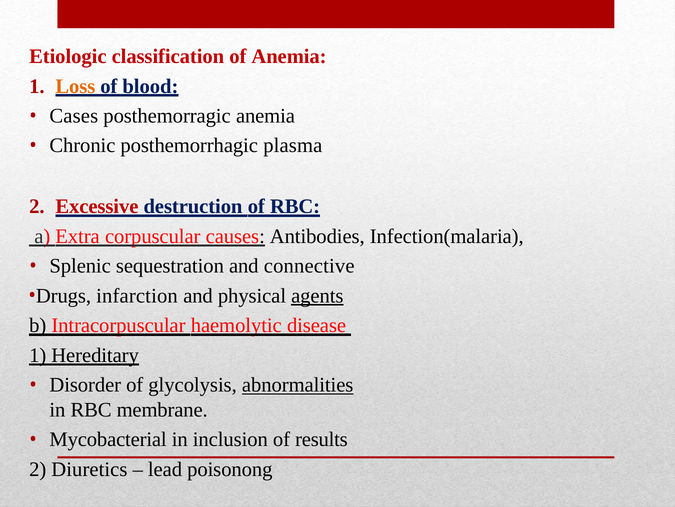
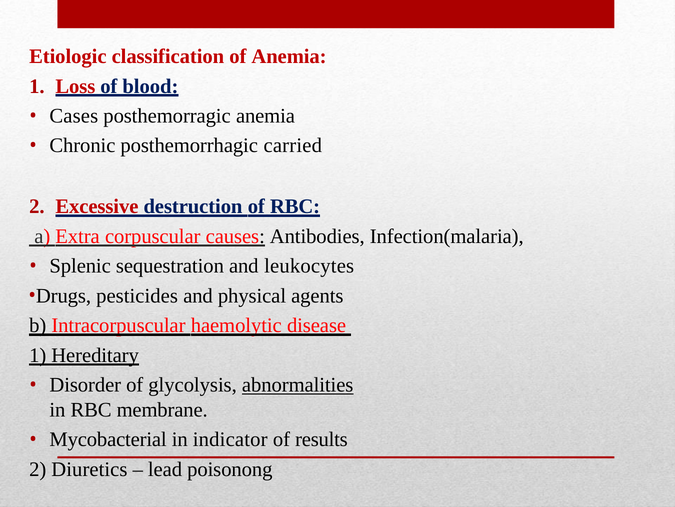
Loss colour: orange -> red
plasma: plasma -> carried
connective: connective -> leukocytes
infarction: infarction -> pesticides
agents underline: present -> none
inclusion: inclusion -> indicator
